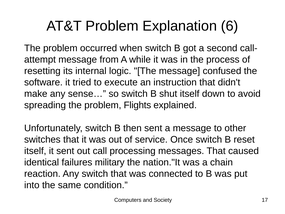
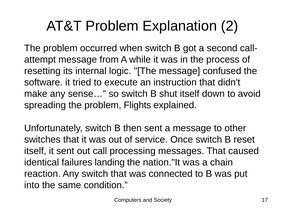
6: 6 -> 2
military: military -> landing
